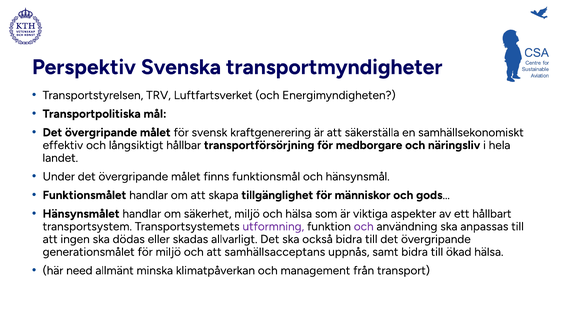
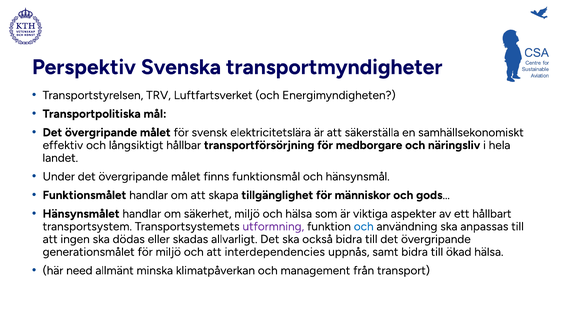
kraftgenerering: kraftgenerering -> elektricitetslära
och at (364, 226) colour: purple -> blue
samhällsacceptans: samhällsacceptans -> interdependencies
